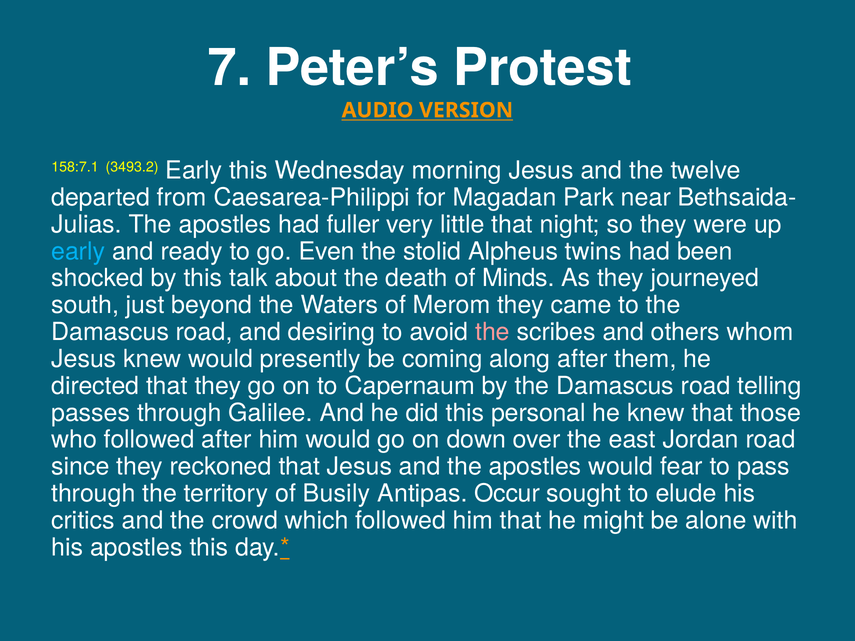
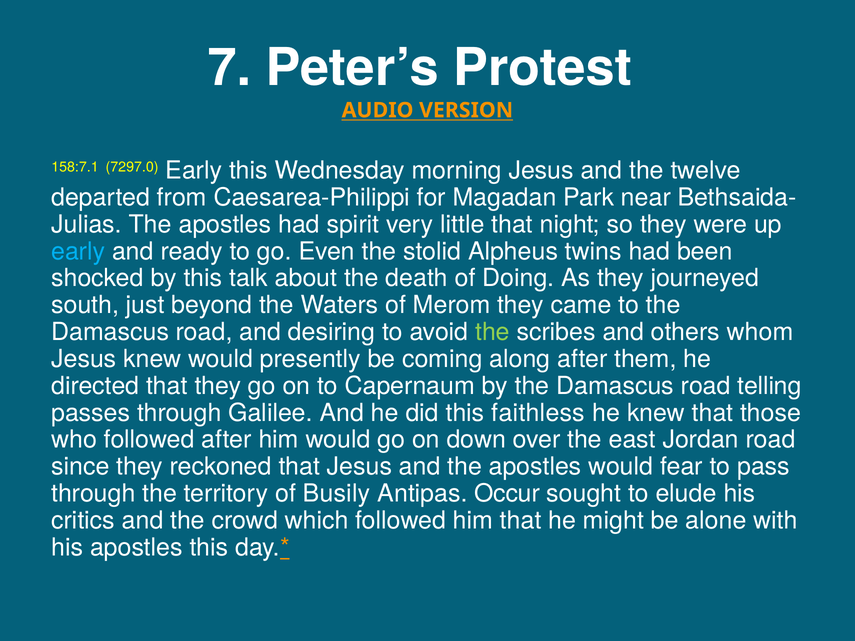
3493.2: 3493.2 -> 7297.0
fuller: fuller -> spirit
Minds: Minds -> Doing
the at (492, 332) colour: pink -> light green
personal: personal -> faithless
